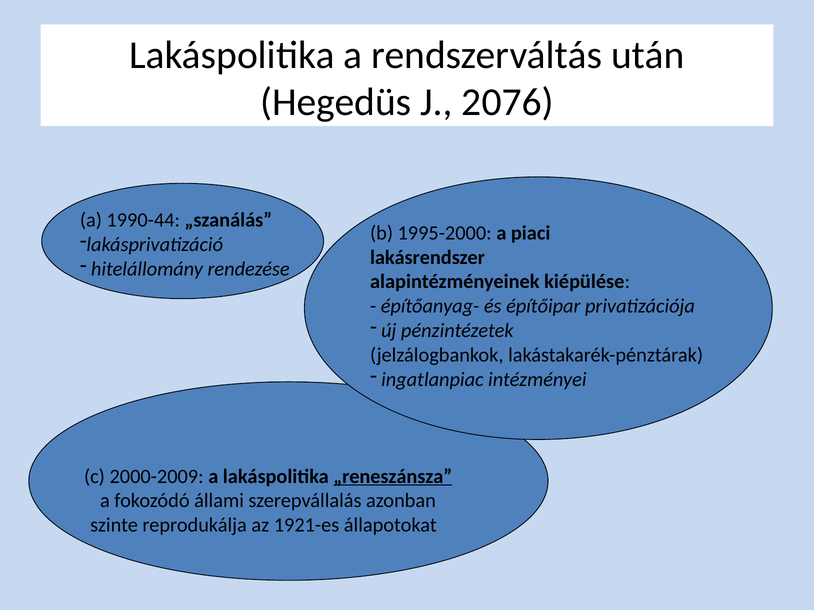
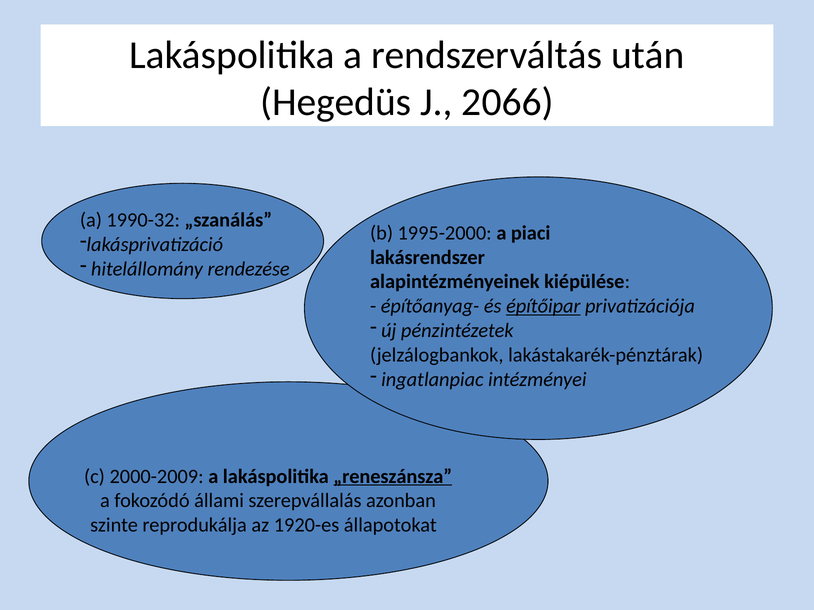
2076: 2076 -> 2066
1990-44: 1990-44 -> 1990-32
építőipar underline: none -> present
1921-es: 1921-es -> 1920-es
